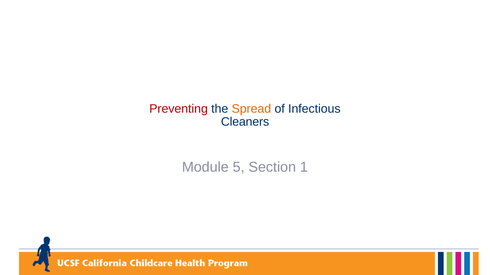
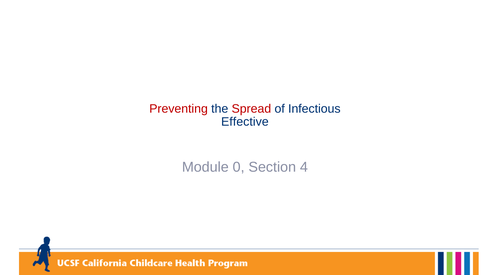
Spread colour: orange -> red
Cleaners: Cleaners -> Effective
5: 5 -> 0
1: 1 -> 4
